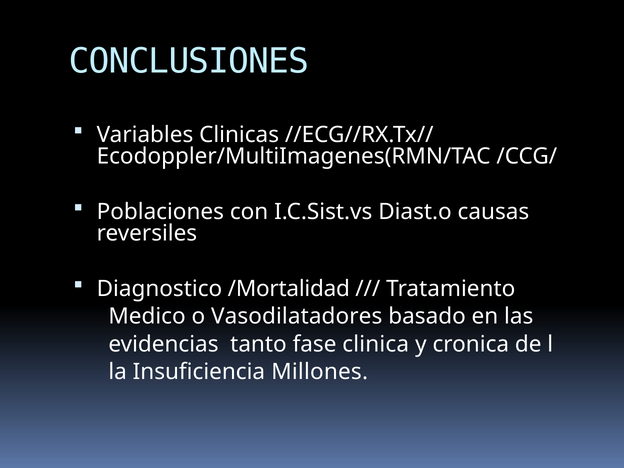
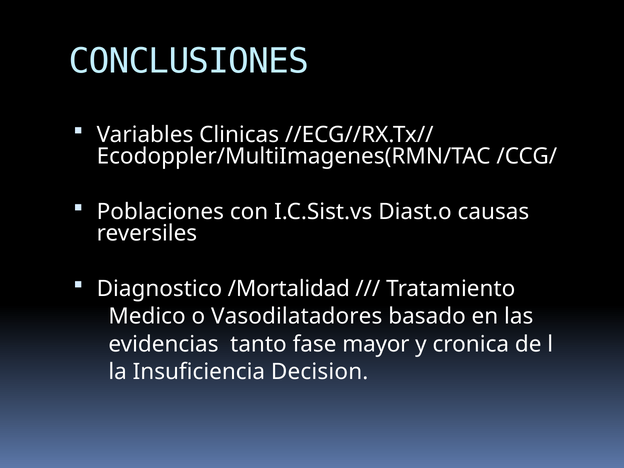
clinica: clinica -> mayor
Millones: Millones -> Decision
